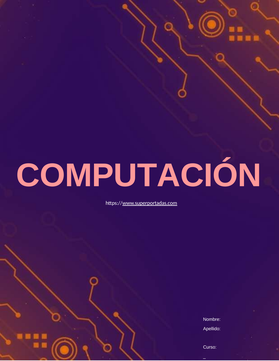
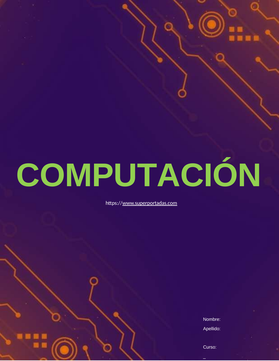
COMPUTACIÓN colour: pink -> light green
